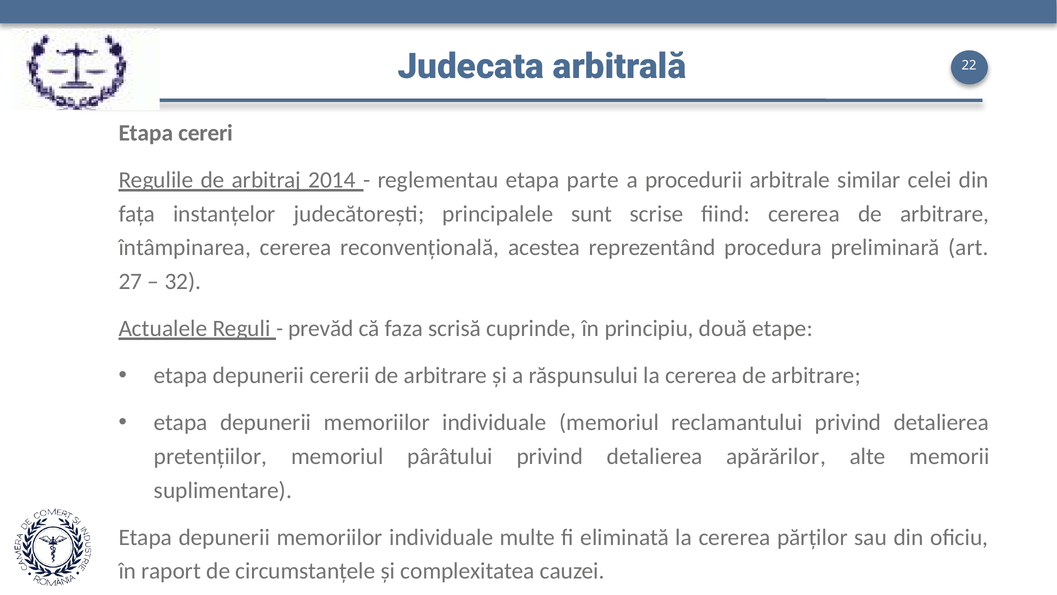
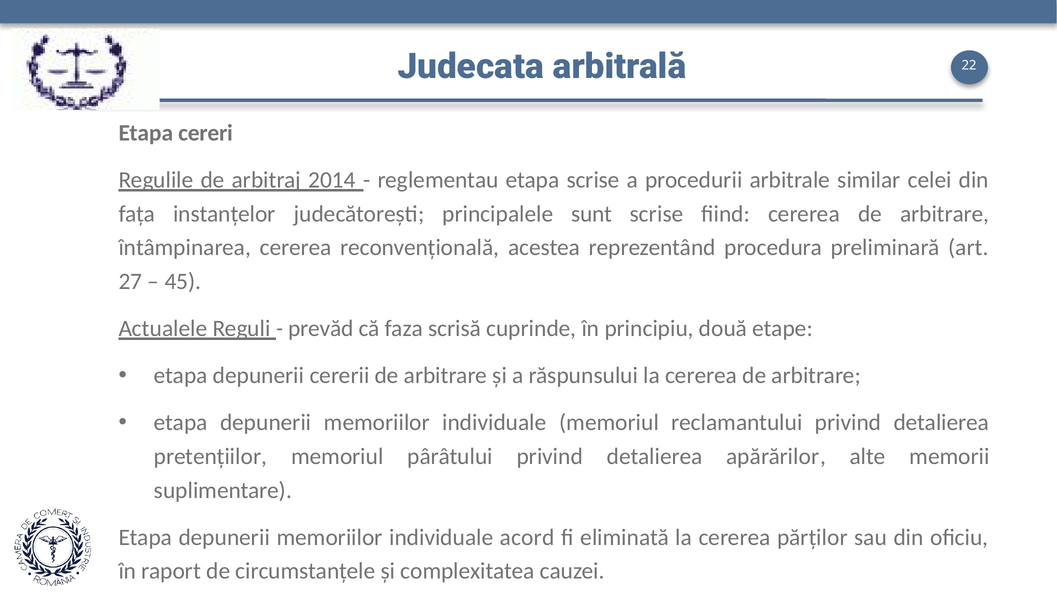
etapa parte: parte -> scrise
32: 32 -> 45
multe: multe -> acord
